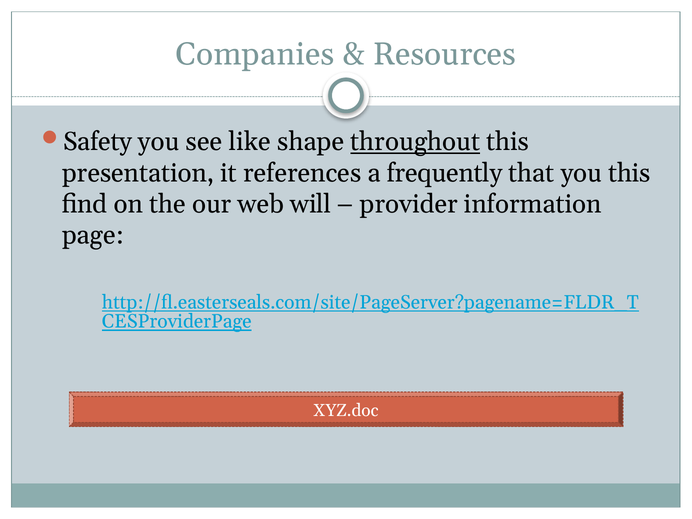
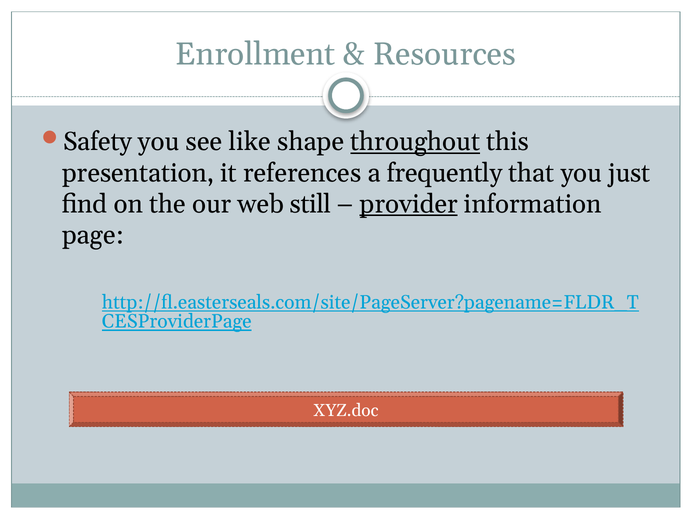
Companies: Companies -> Enrollment
you this: this -> just
will: will -> still
provider underline: none -> present
